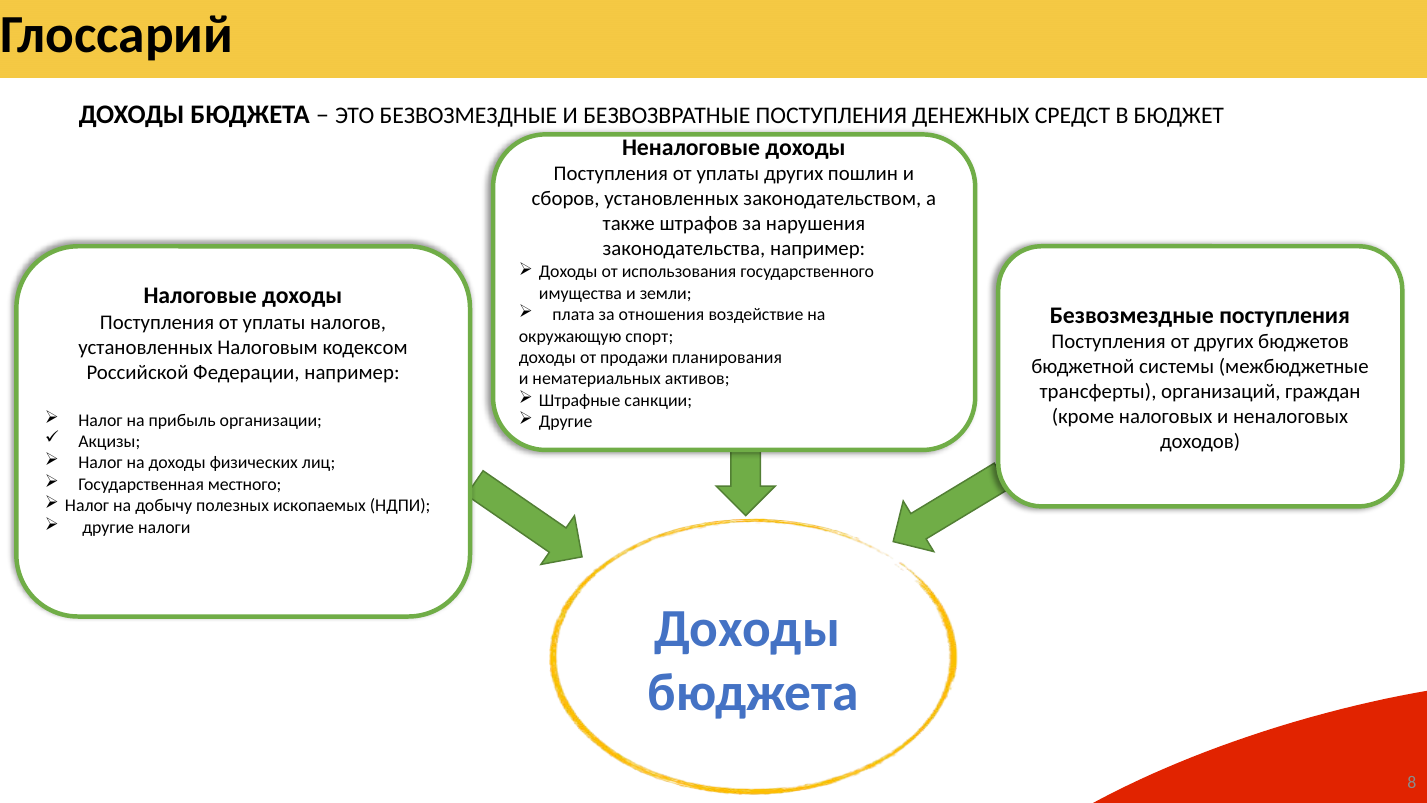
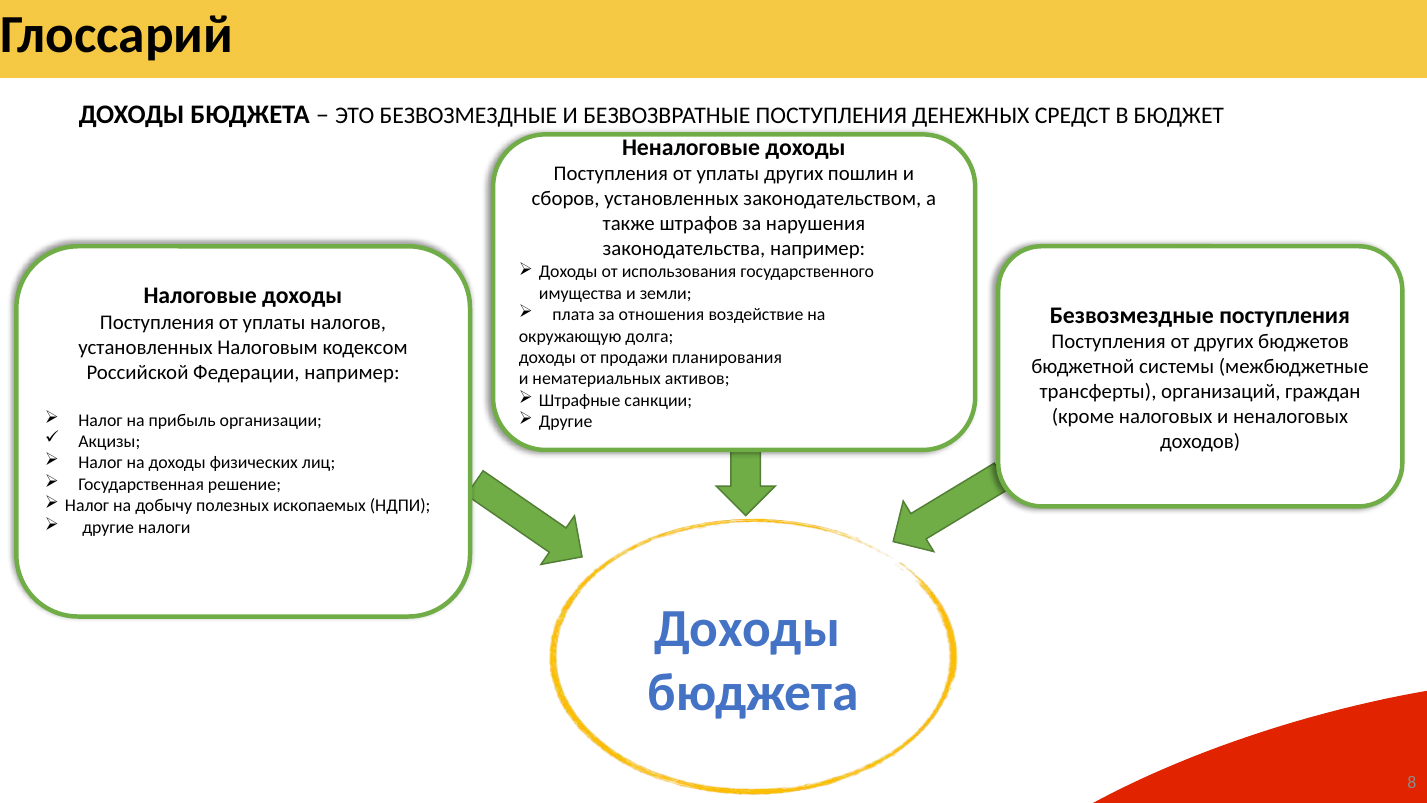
спорт: спорт -> долга
местного: местного -> решение
